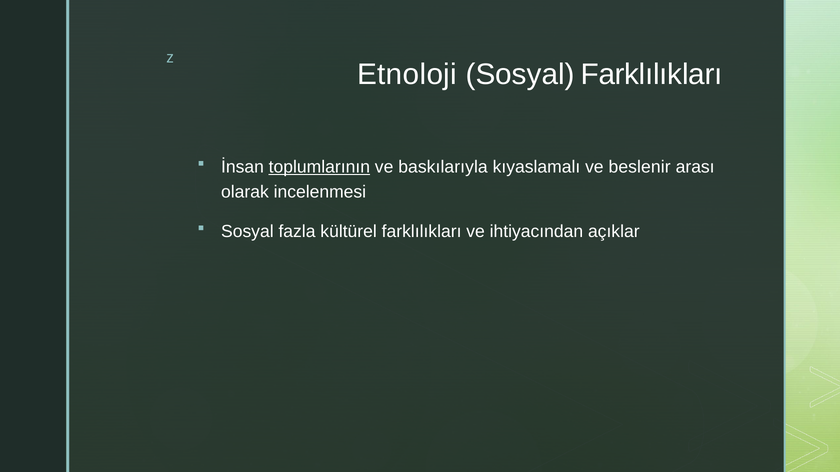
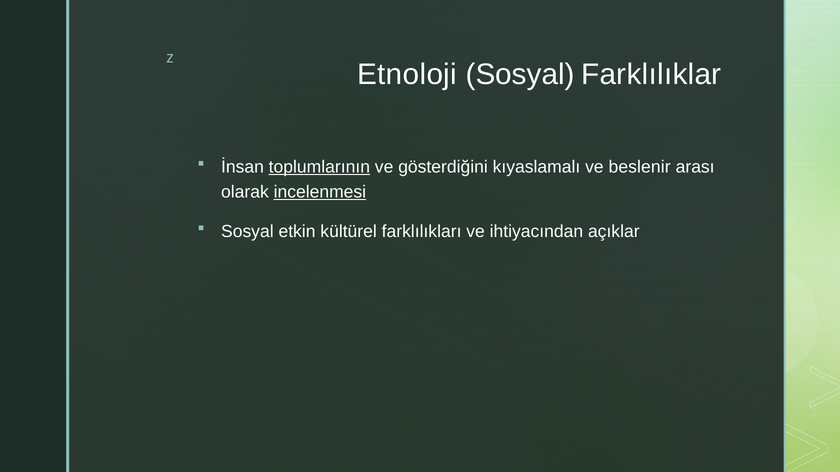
Sosyal Farklılıkları: Farklılıkları -> Farklılıklar
baskılarıyla: baskılarıyla -> gösterdiğini
incelenmesi underline: none -> present
fazla: fazla -> etkin
